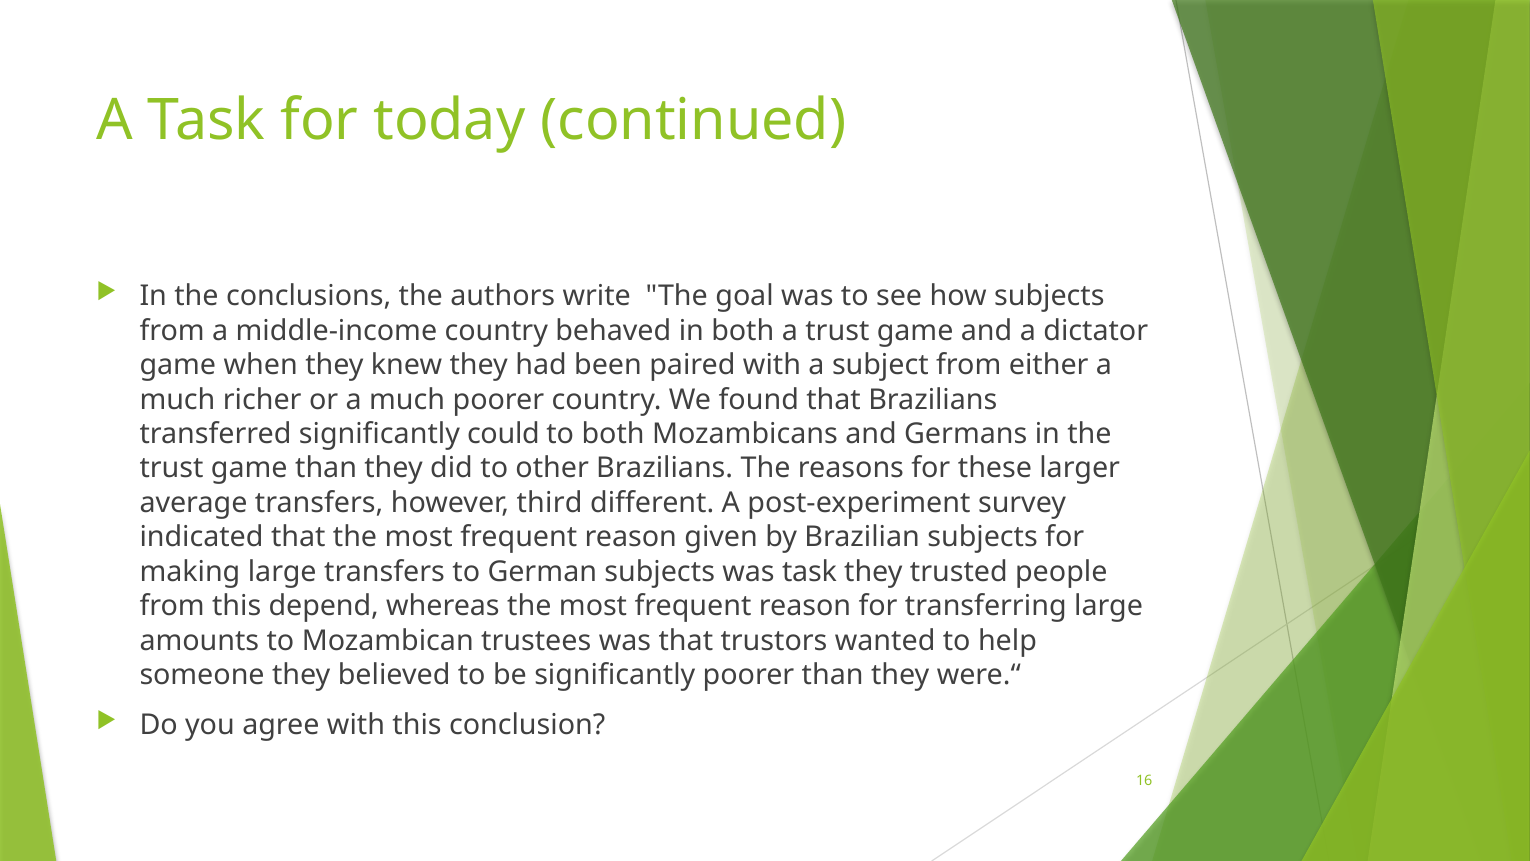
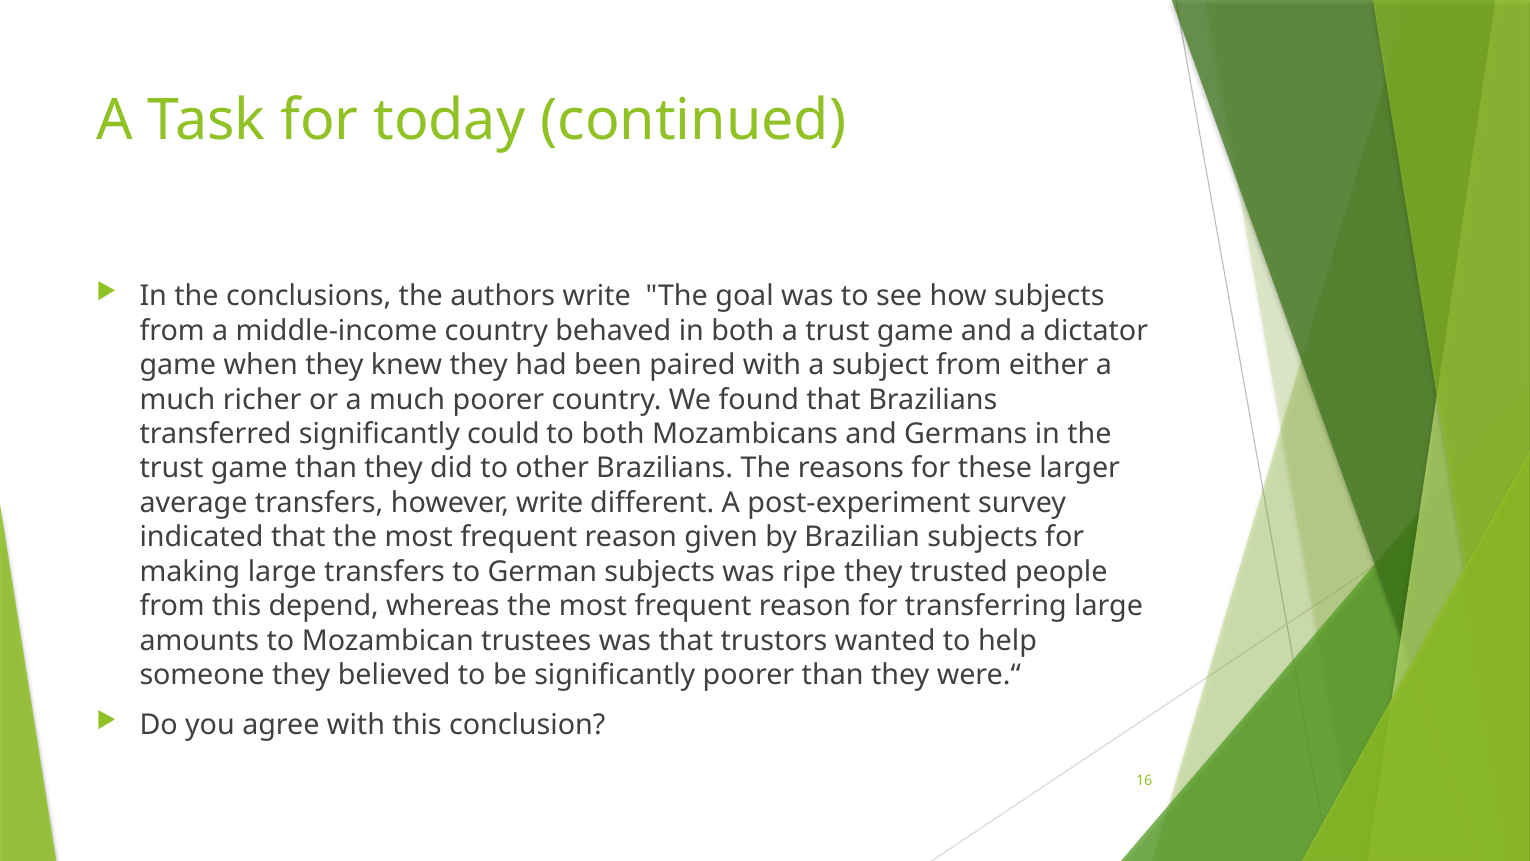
however third: third -> write
was task: task -> ripe
